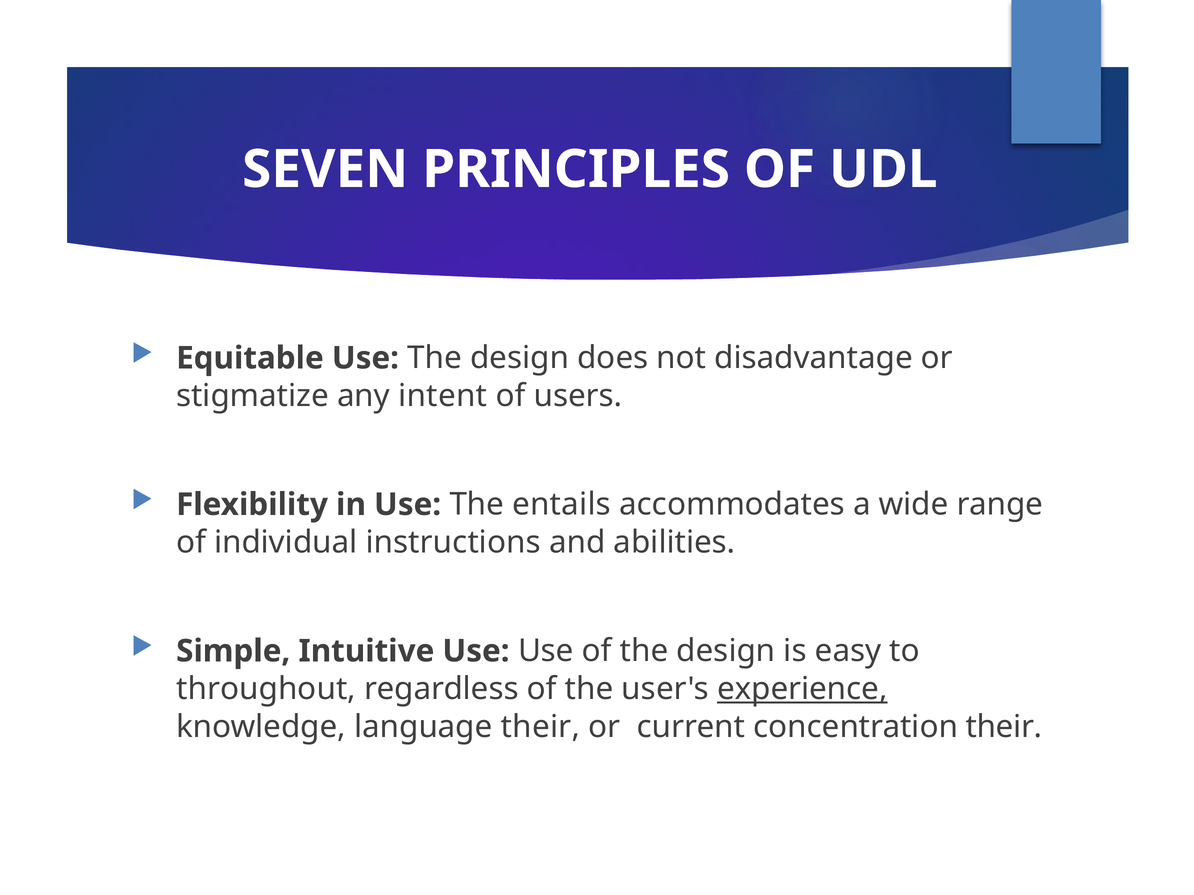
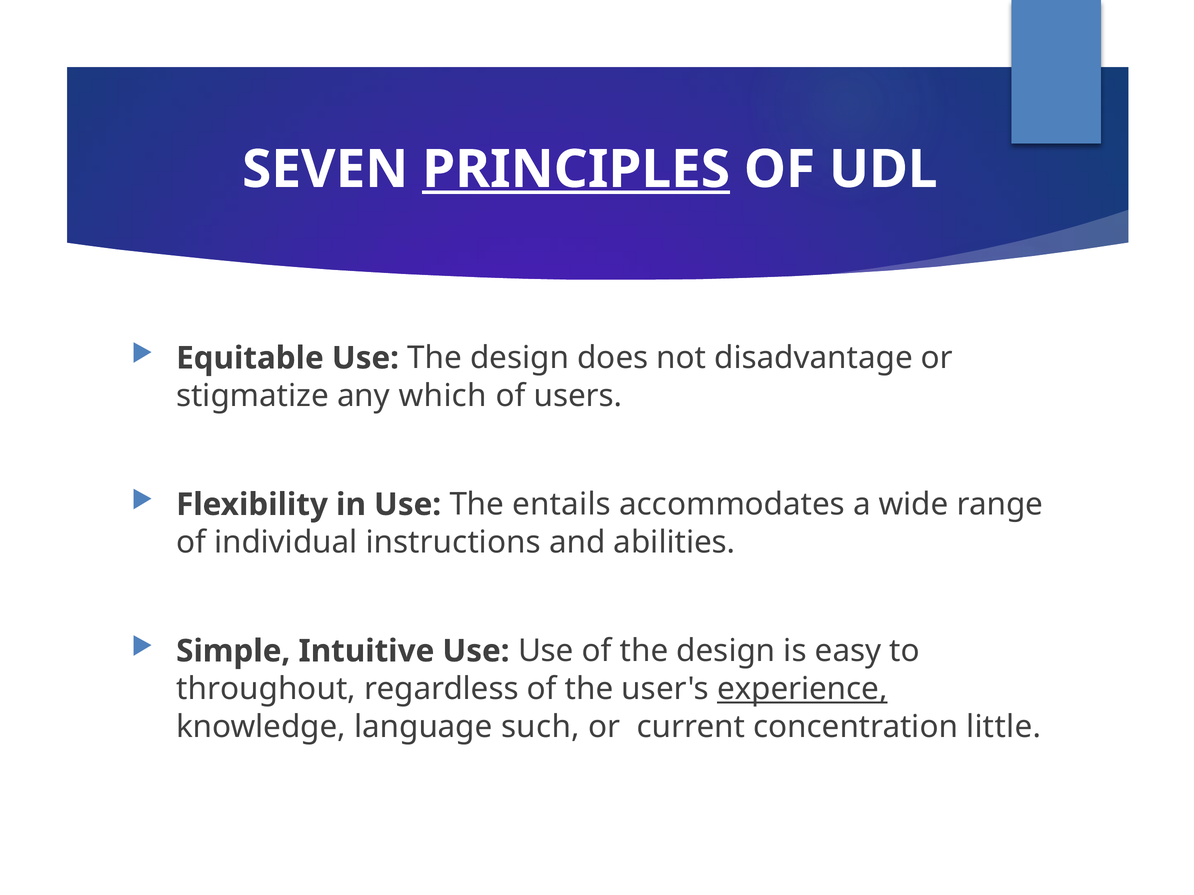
PRINCIPLES underline: none -> present
intent: intent -> which
language their: their -> such
concentration their: their -> little
